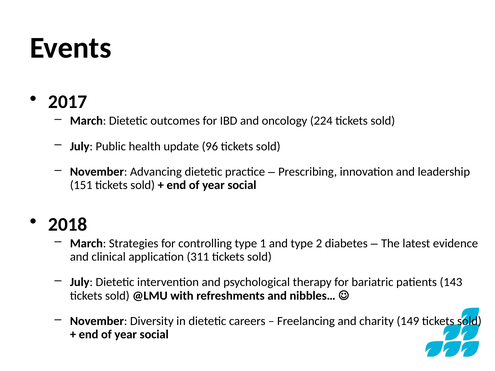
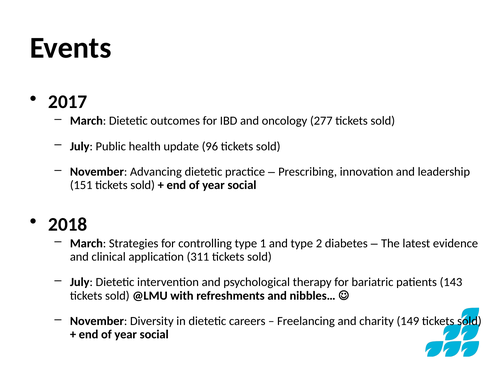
224: 224 -> 277
